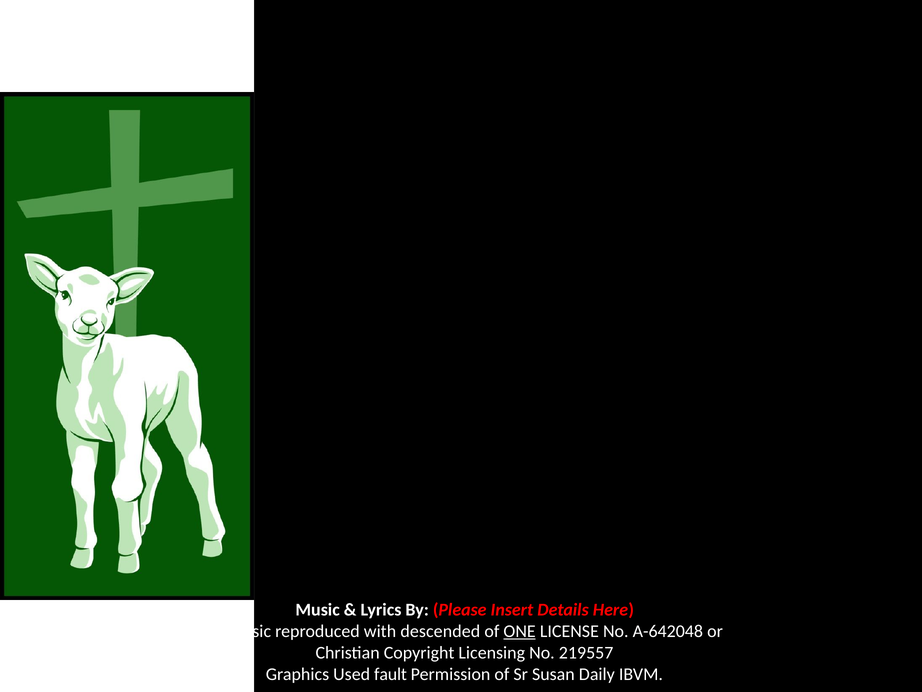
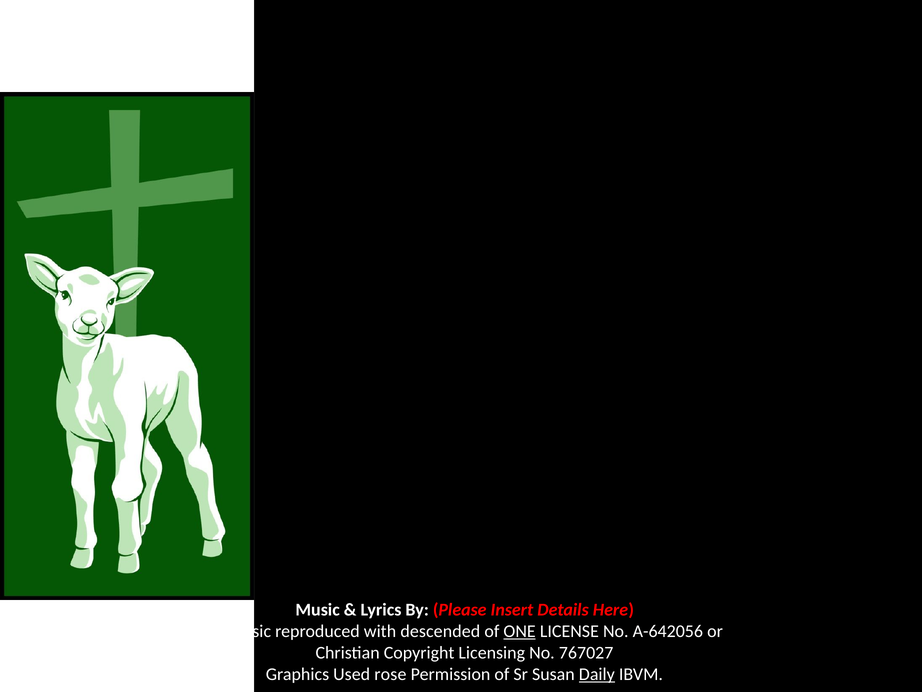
A-642048: A-642048 -> A-642056
219557: 219557 -> 767027
fault: fault -> rose
Daily underline: none -> present
